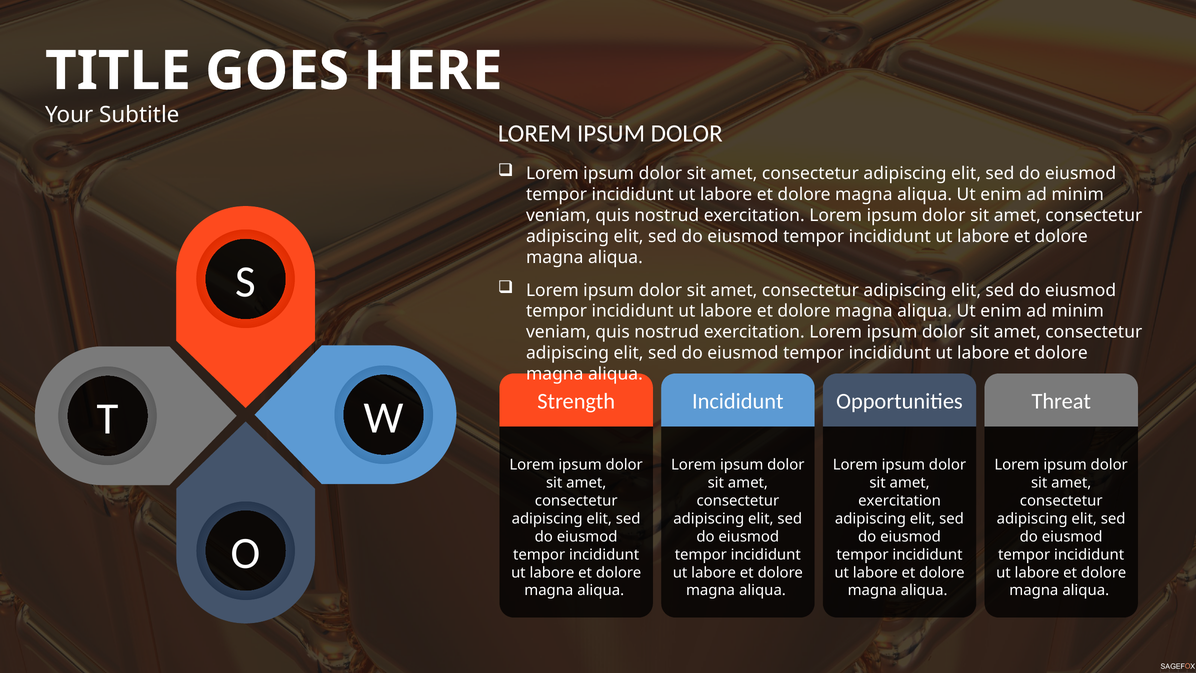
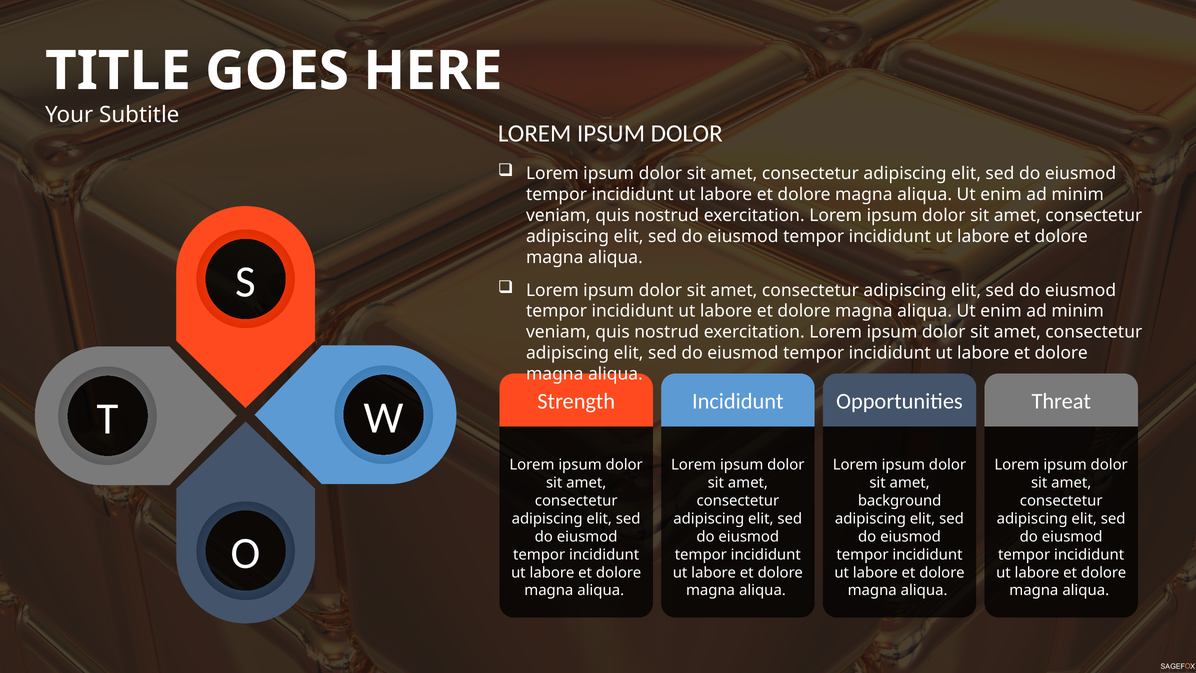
exercitation at (900, 501): exercitation -> background
